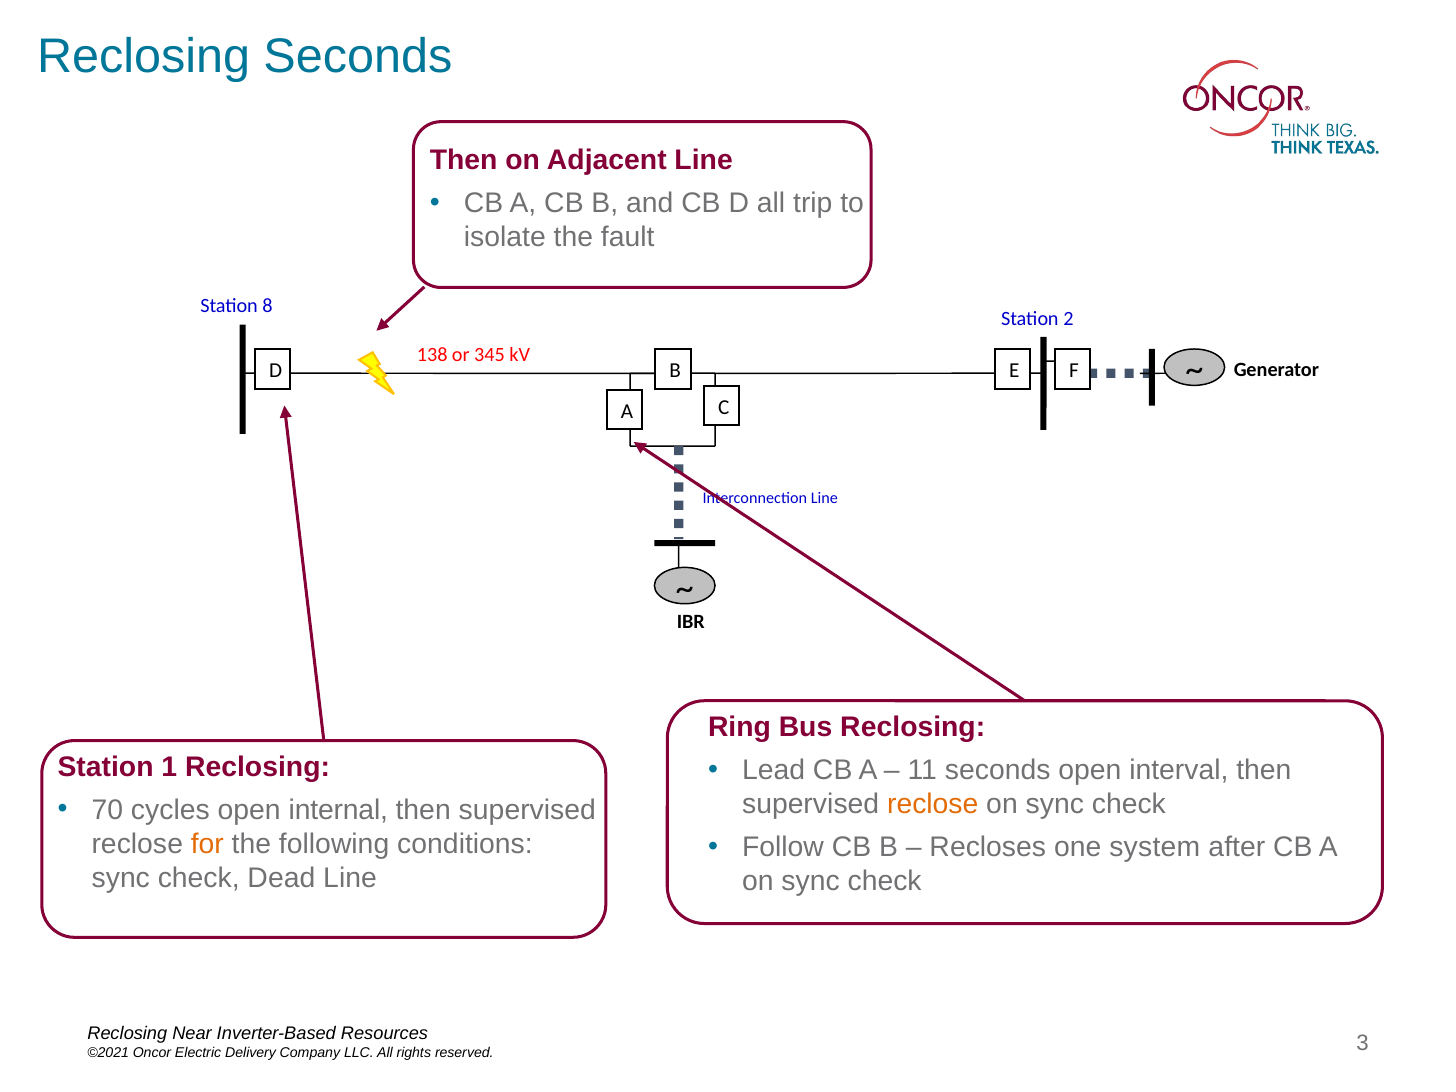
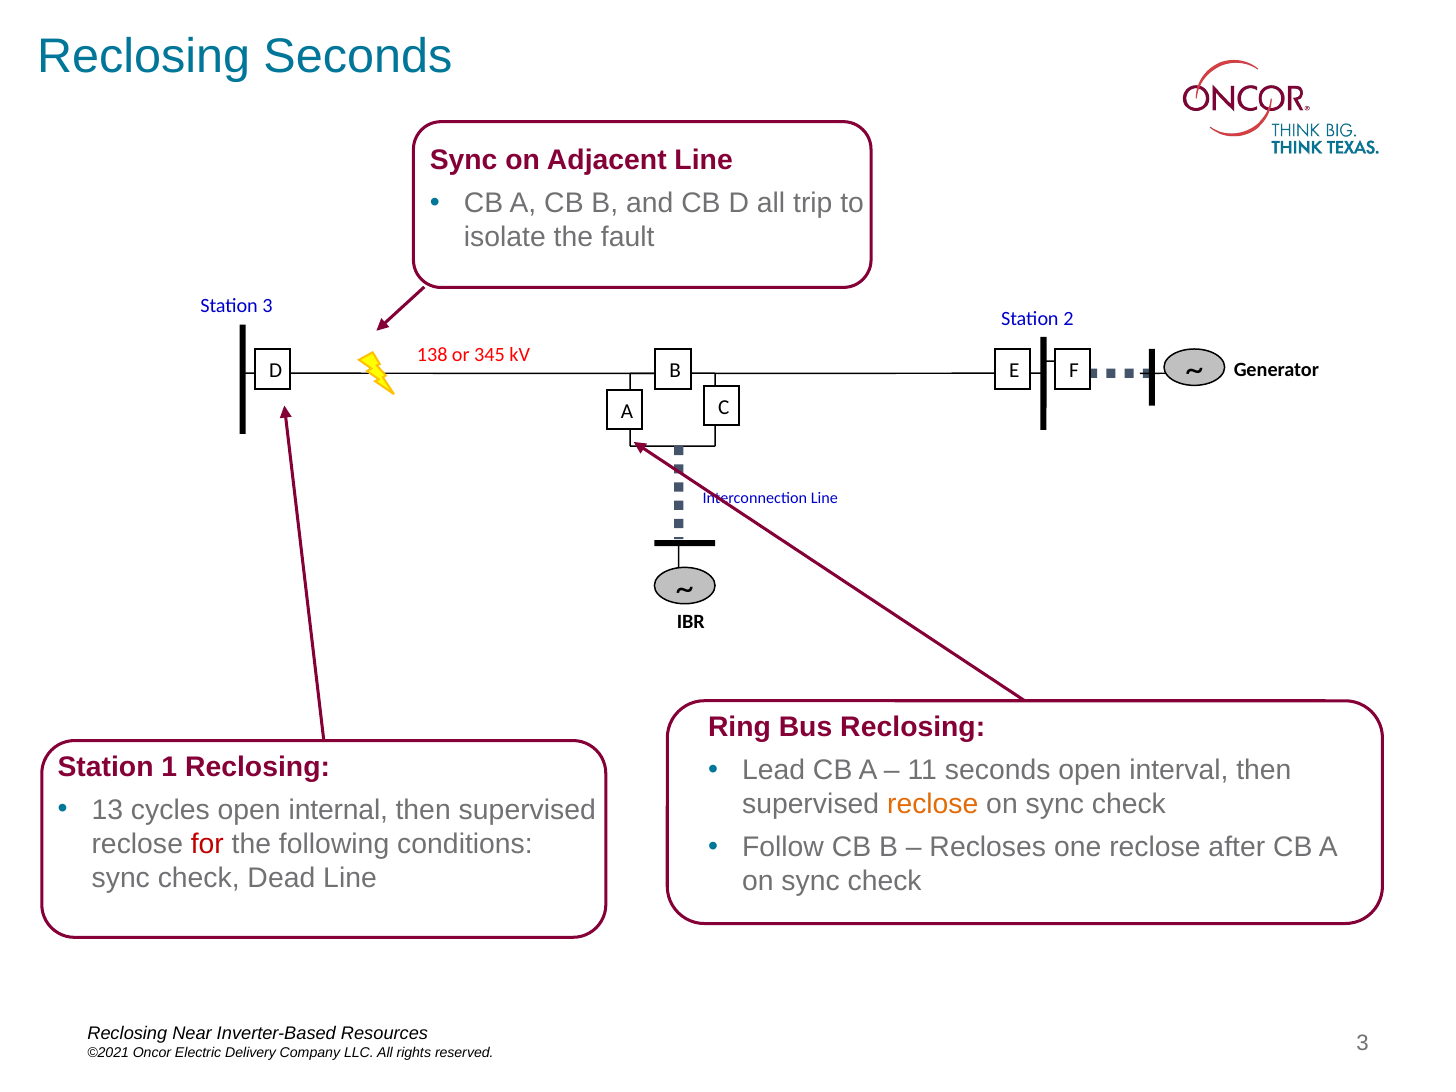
Then at (464, 160): Then -> Sync
Station 8: 8 -> 3
70: 70 -> 13
for colour: orange -> red
one system: system -> reclose
